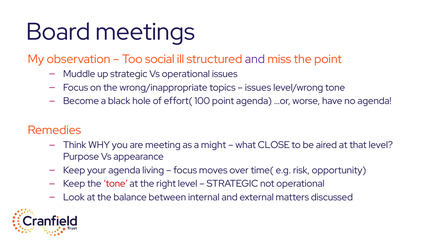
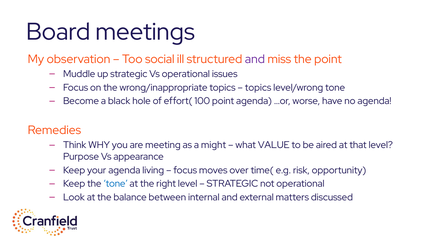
issues at (258, 87): issues -> topics
CLOSE: CLOSE -> VALUE
tone at (116, 183) colour: red -> blue
